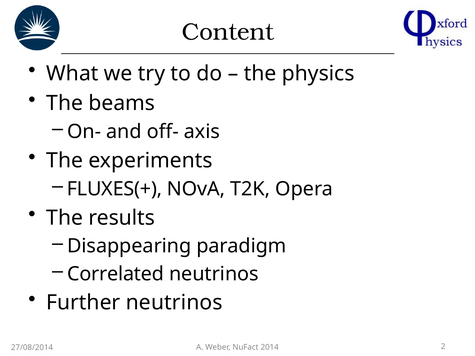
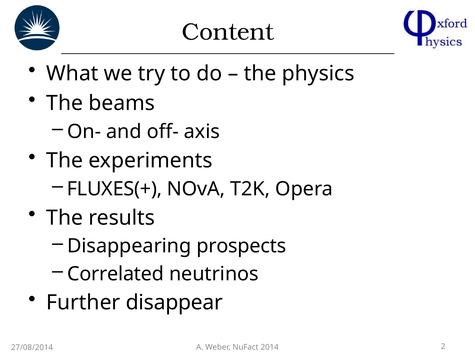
paradigm: paradigm -> prospects
Further neutrinos: neutrinos -> disappear
